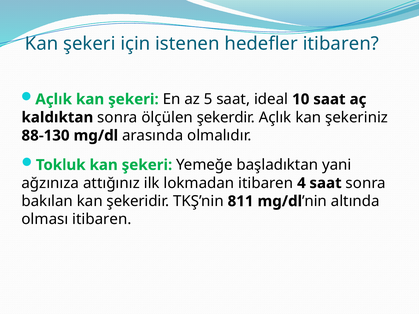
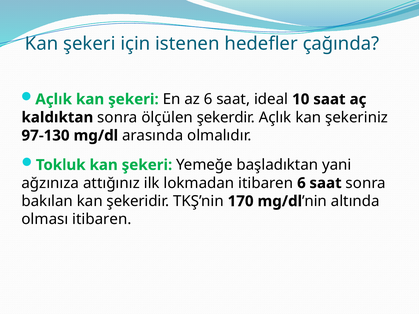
hedefler itibaren: itibaren -> çağında
az 5: 5 -> 6
88‐130: 88‐130 -> 97‐130
itibaren 4: 4 -> 6
811: 811 -> 170
